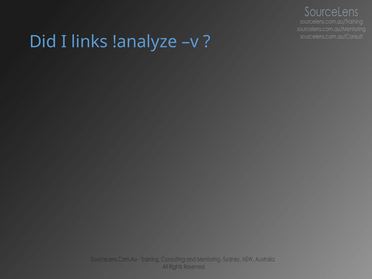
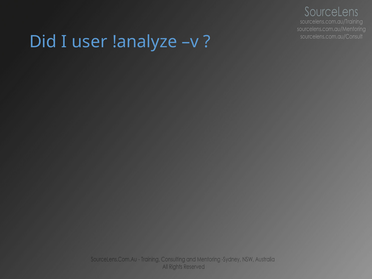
links: links -> user
